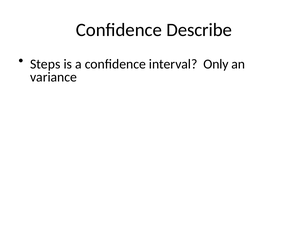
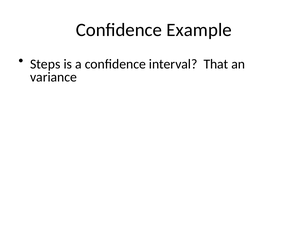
Describe: Describe -> Example
Only: Only -> That
